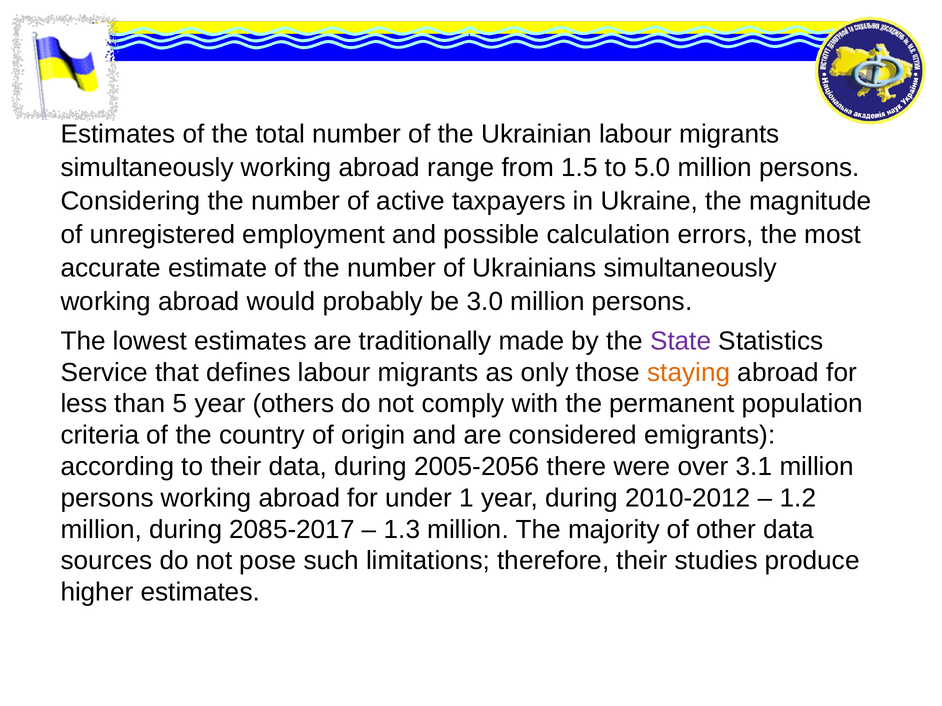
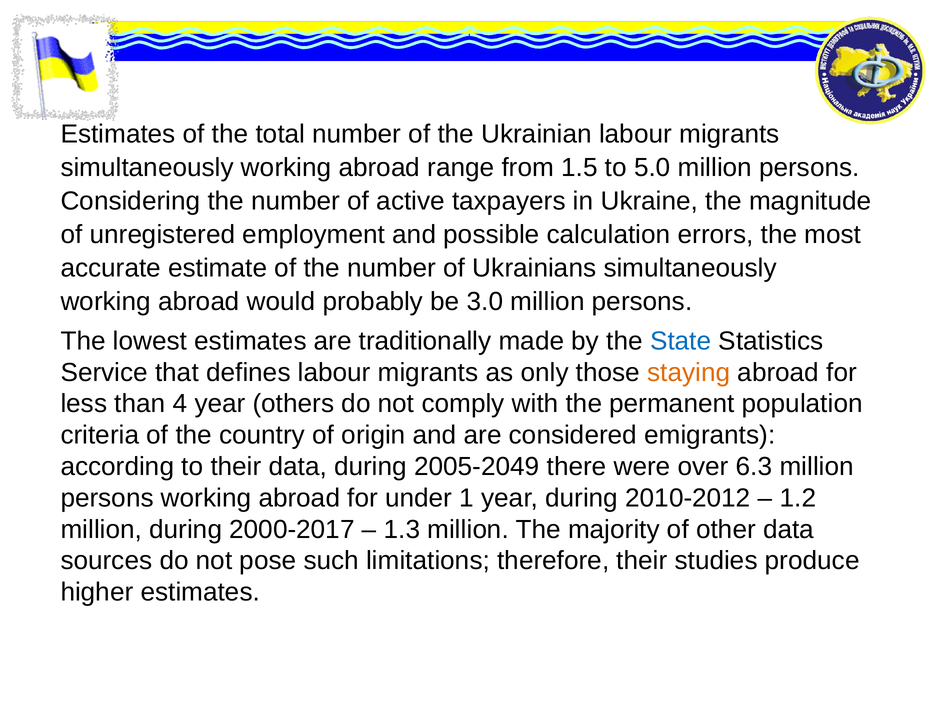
State colour: purple -> blue
5: 5 -> 4
2005-2056: 2005-2056 -> 2005-2049
3.1: 3.1 -> 6.3
2085-2017: 2085-2017 -> 2000-2017
